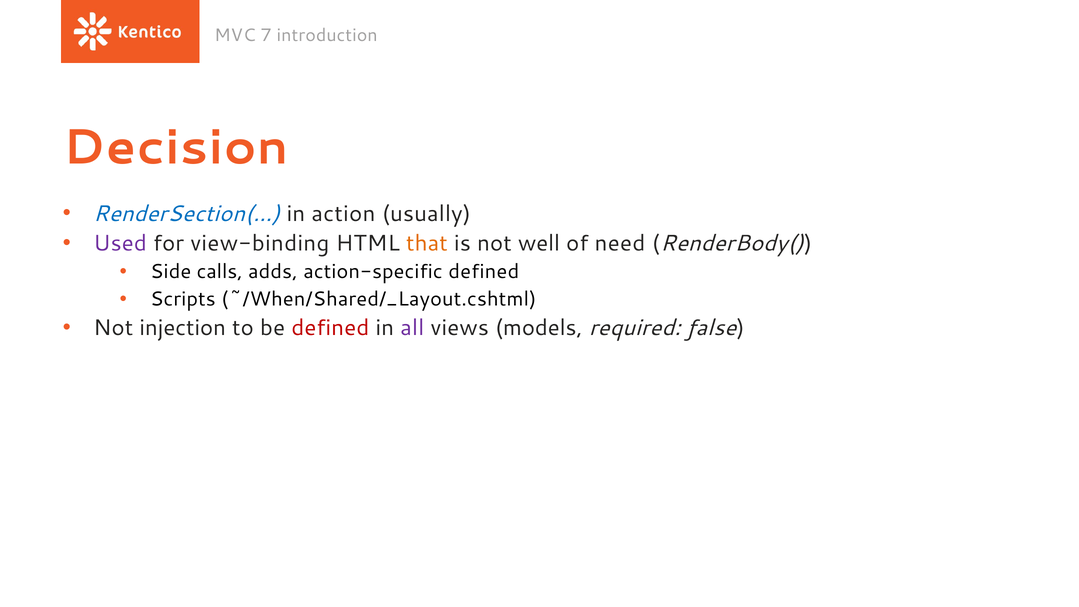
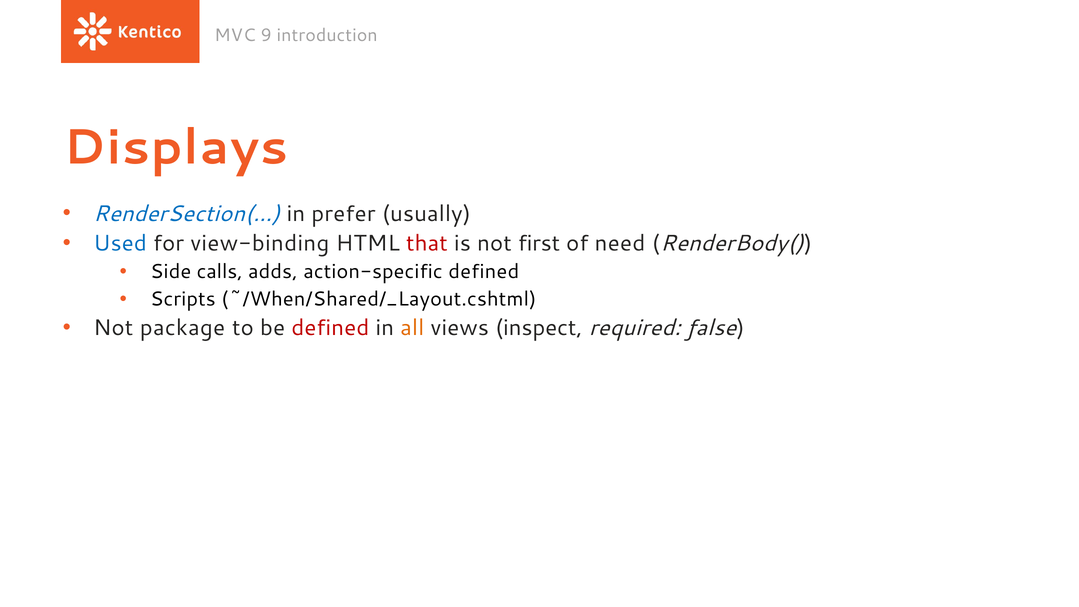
7: 7 -> 9
Decision: Decision -> Displays
action: action -> prefer
Used colour: purple -> blue
that colour: orange -> red
well: well -> first
injection: injection -> package
all colour: purple -> orange
models: models -> inspect
